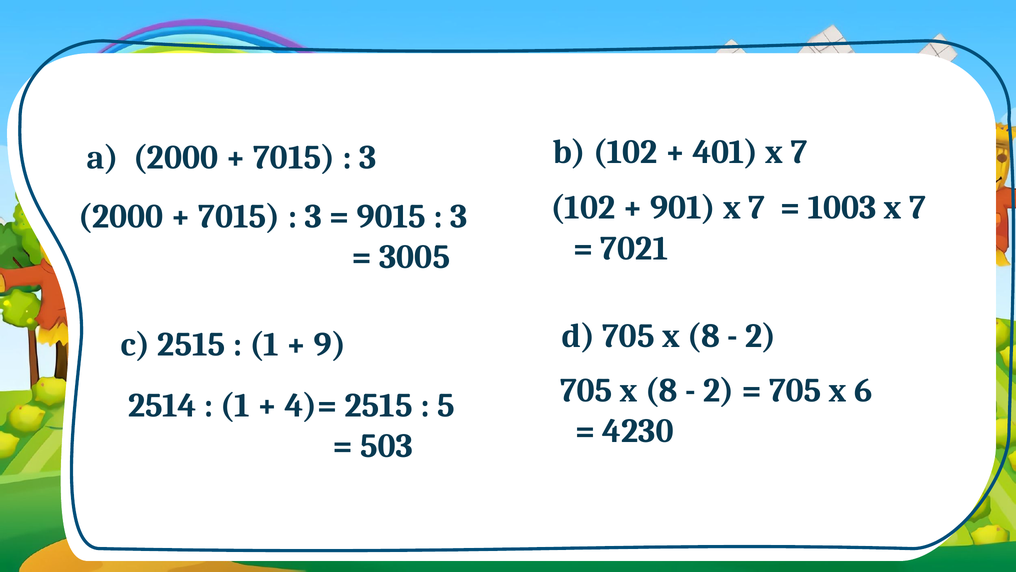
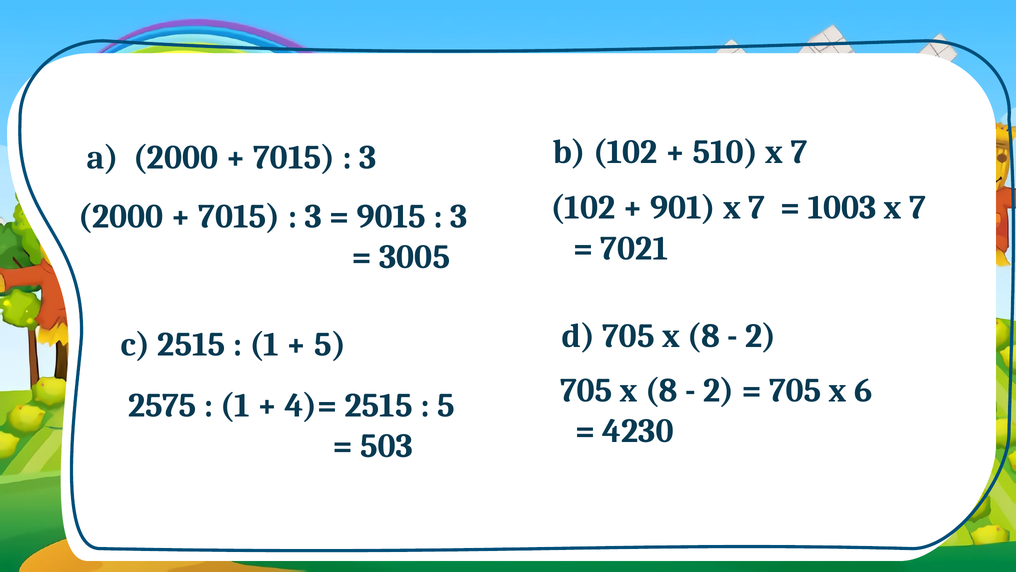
401: 401 -> 510
9 at (330, 344): 9 -> 5
2514: 2514 -> 2575
